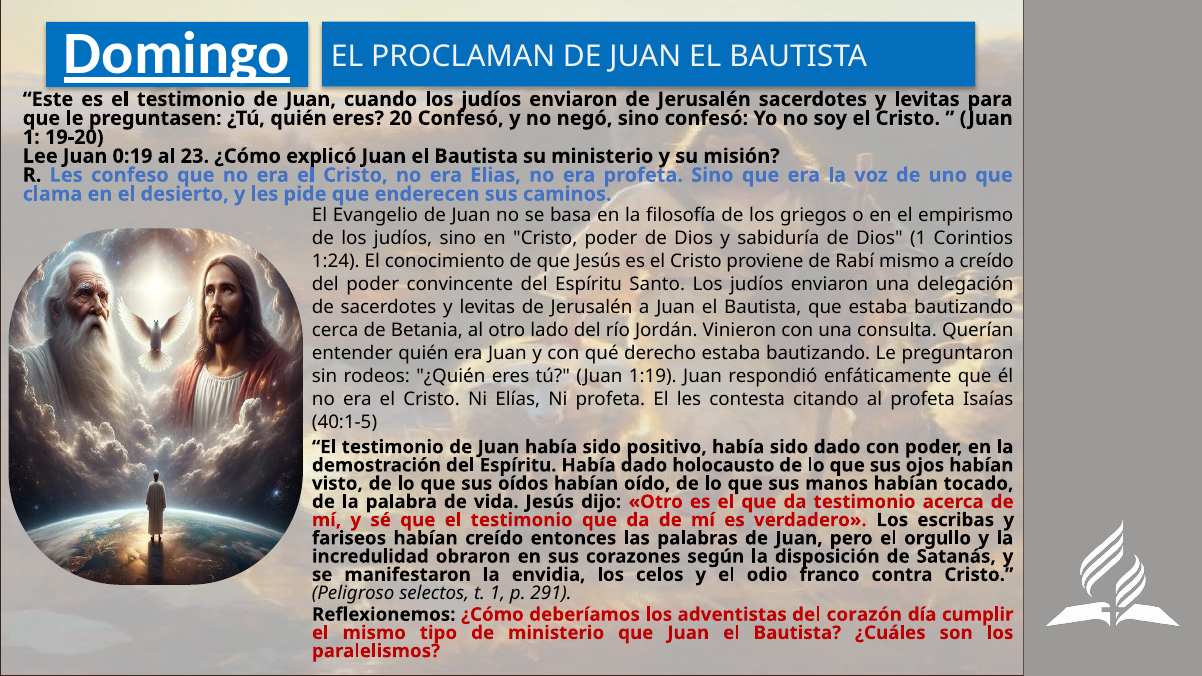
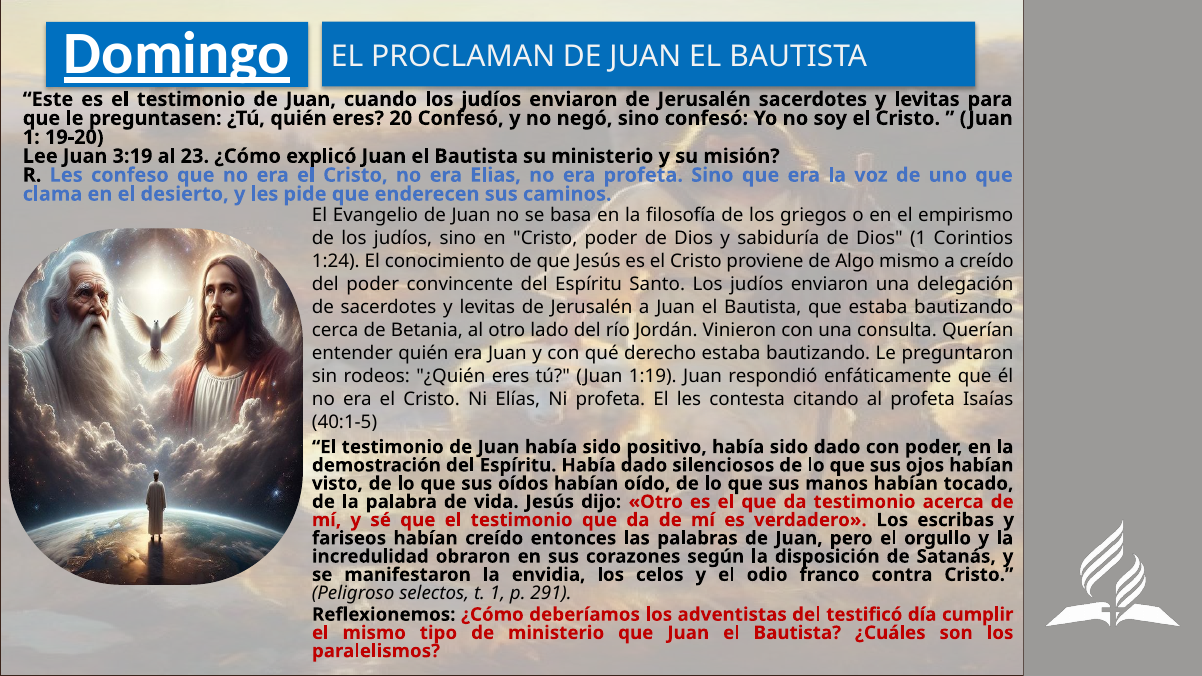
0:19: 0:19 -> 3:19
Rabí: Rabí -> Algo
holocausto: holocausto -> silenciosos
corazón: corazón -> testificó
